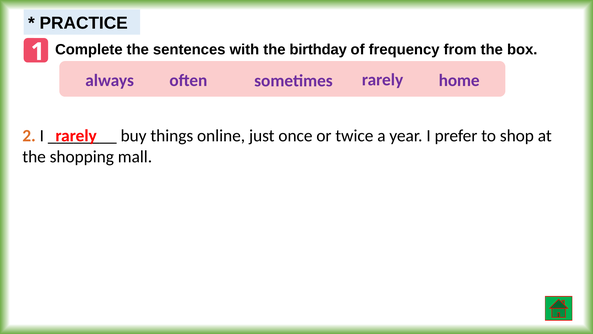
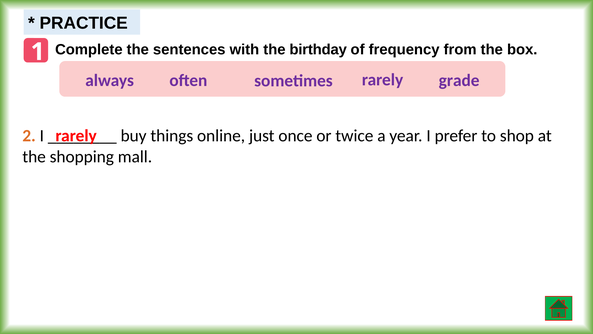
home: home -> grade
